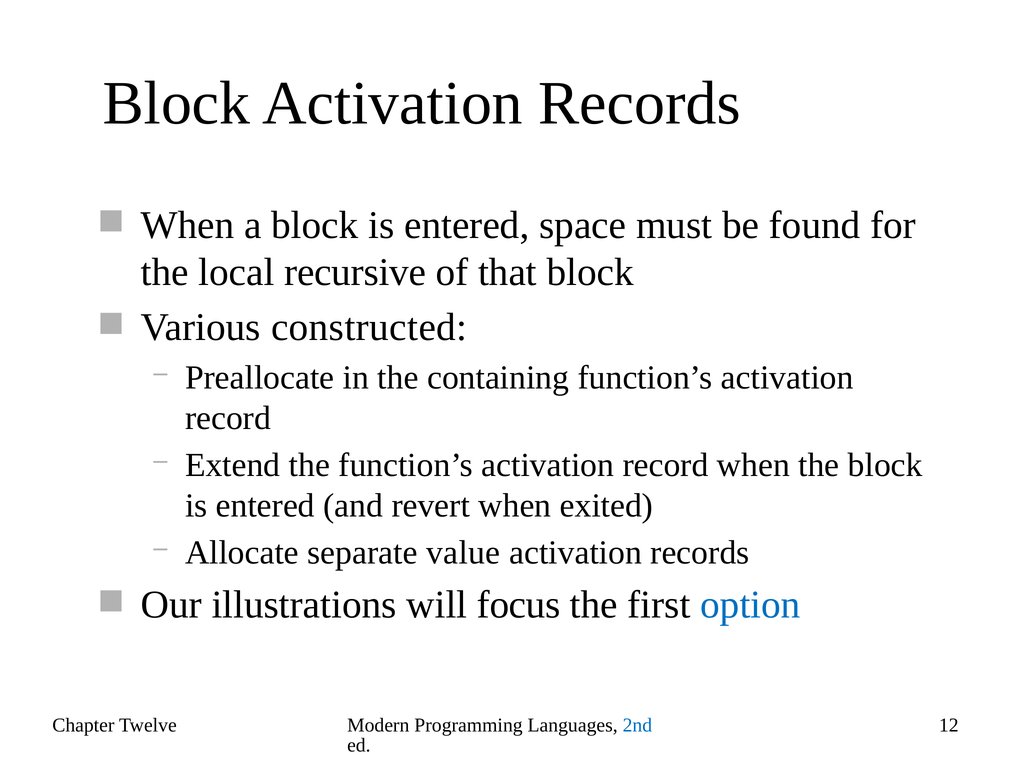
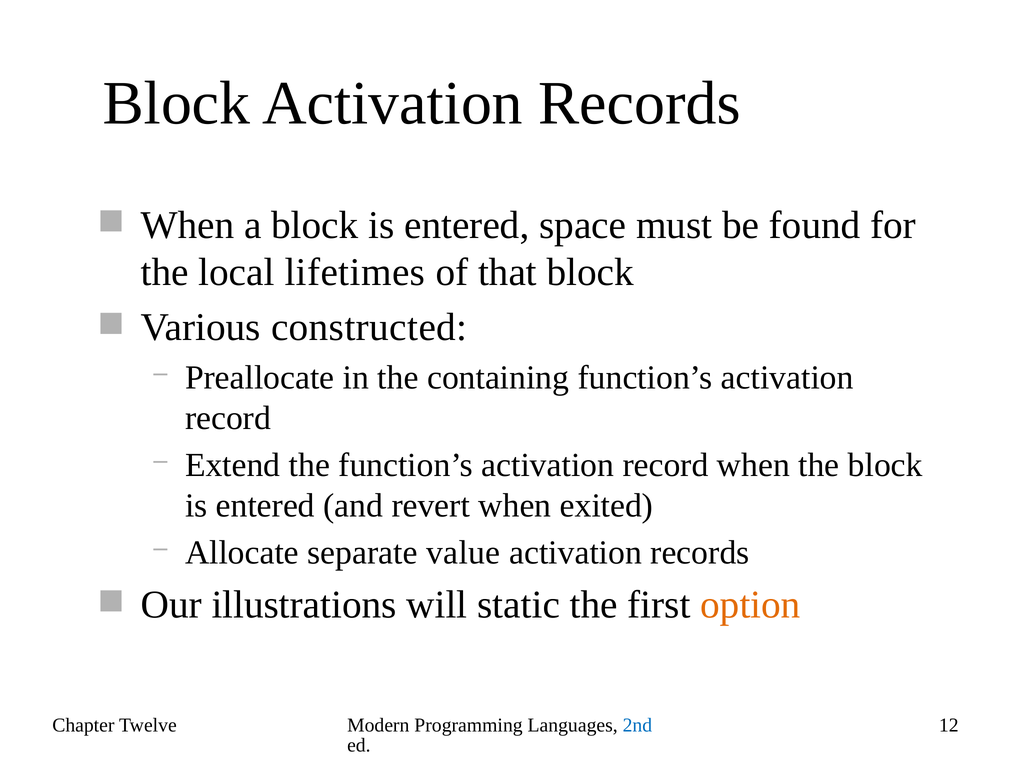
recursive: recursive -> lifetimes
focus: focus -> static
option colour: blue -> orange
